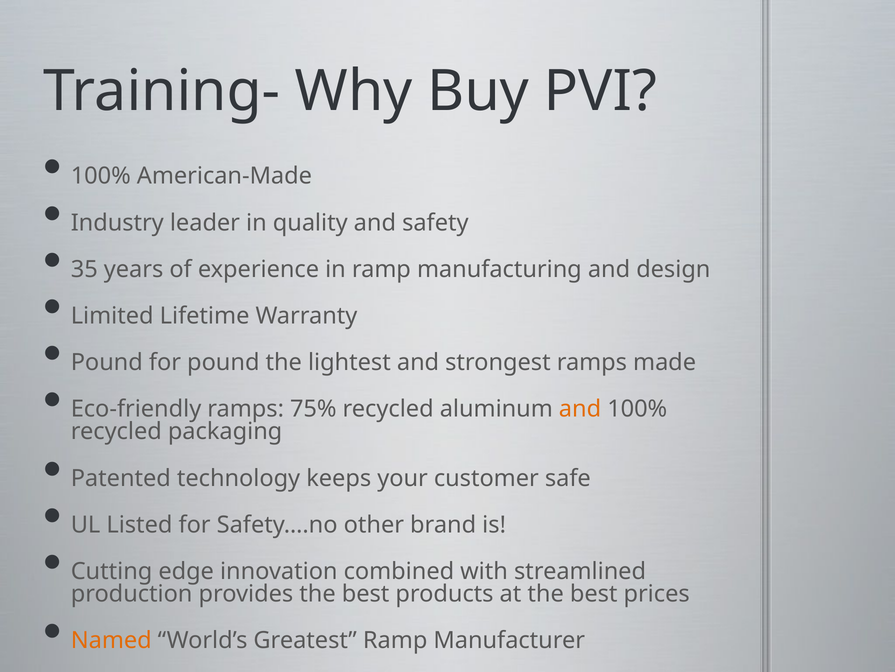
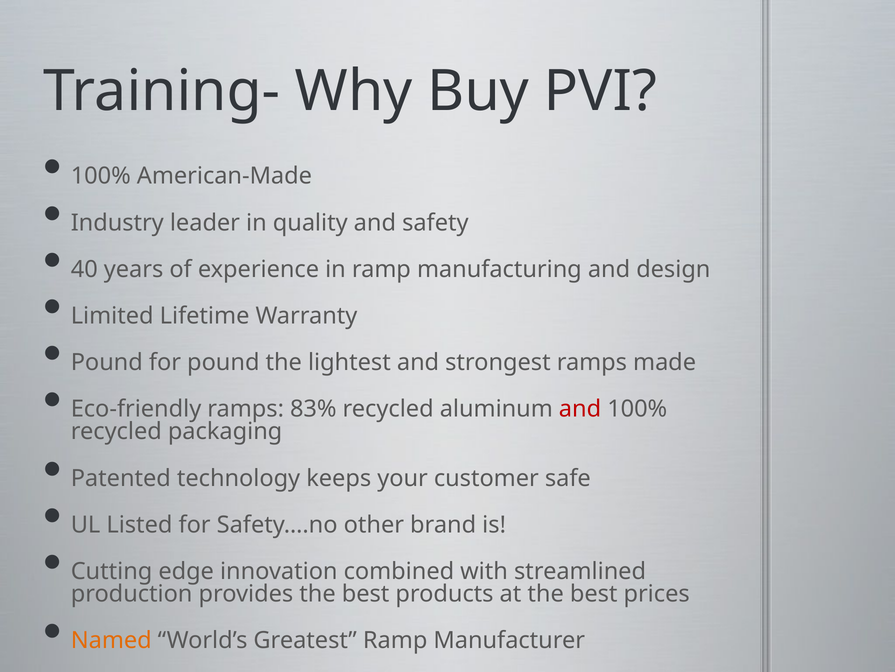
35: 35 -> 40
75%: 75% -> 83%
and at (580, 409) colour: orange -> red
